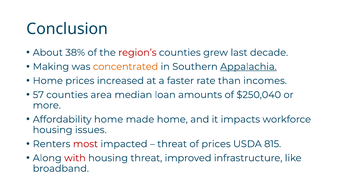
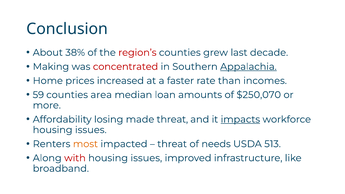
concentrated colour: orange -> red
57: 57 -> 59
$250,040: $250,040 -> $250,070
Affordability home: home -> losing
made home: home -> threat
impacts underline: none -> present
most colour: red -> orange
of prices: prices -> needs
815: 815 -> 513
threat at (146, 158): threat -> issues
